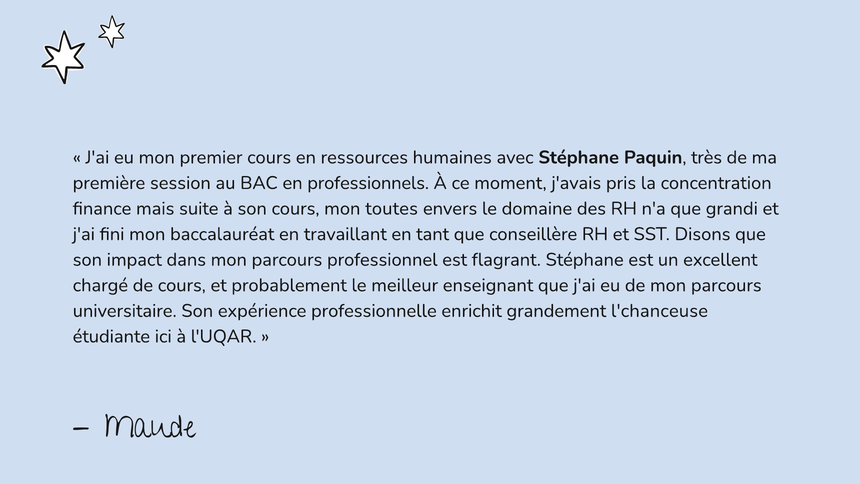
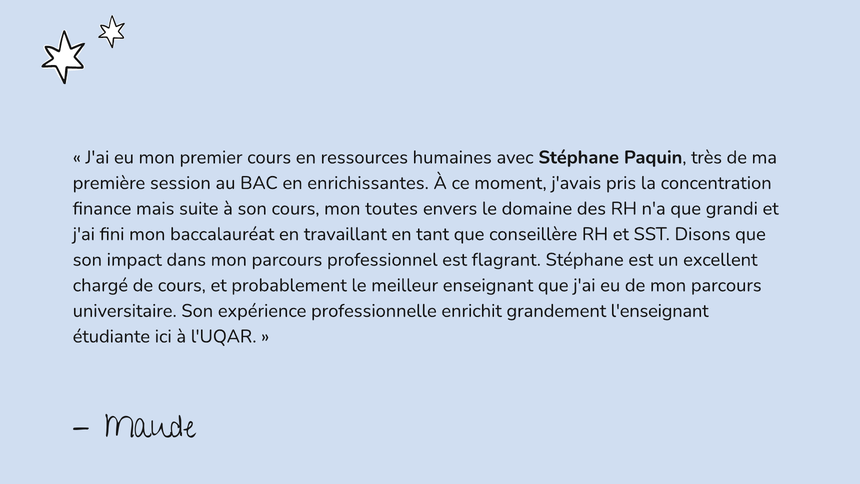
professionnels: professionnels -> enrichissantes
l'chanceuse: l'chanceuse -> l'enseignant
